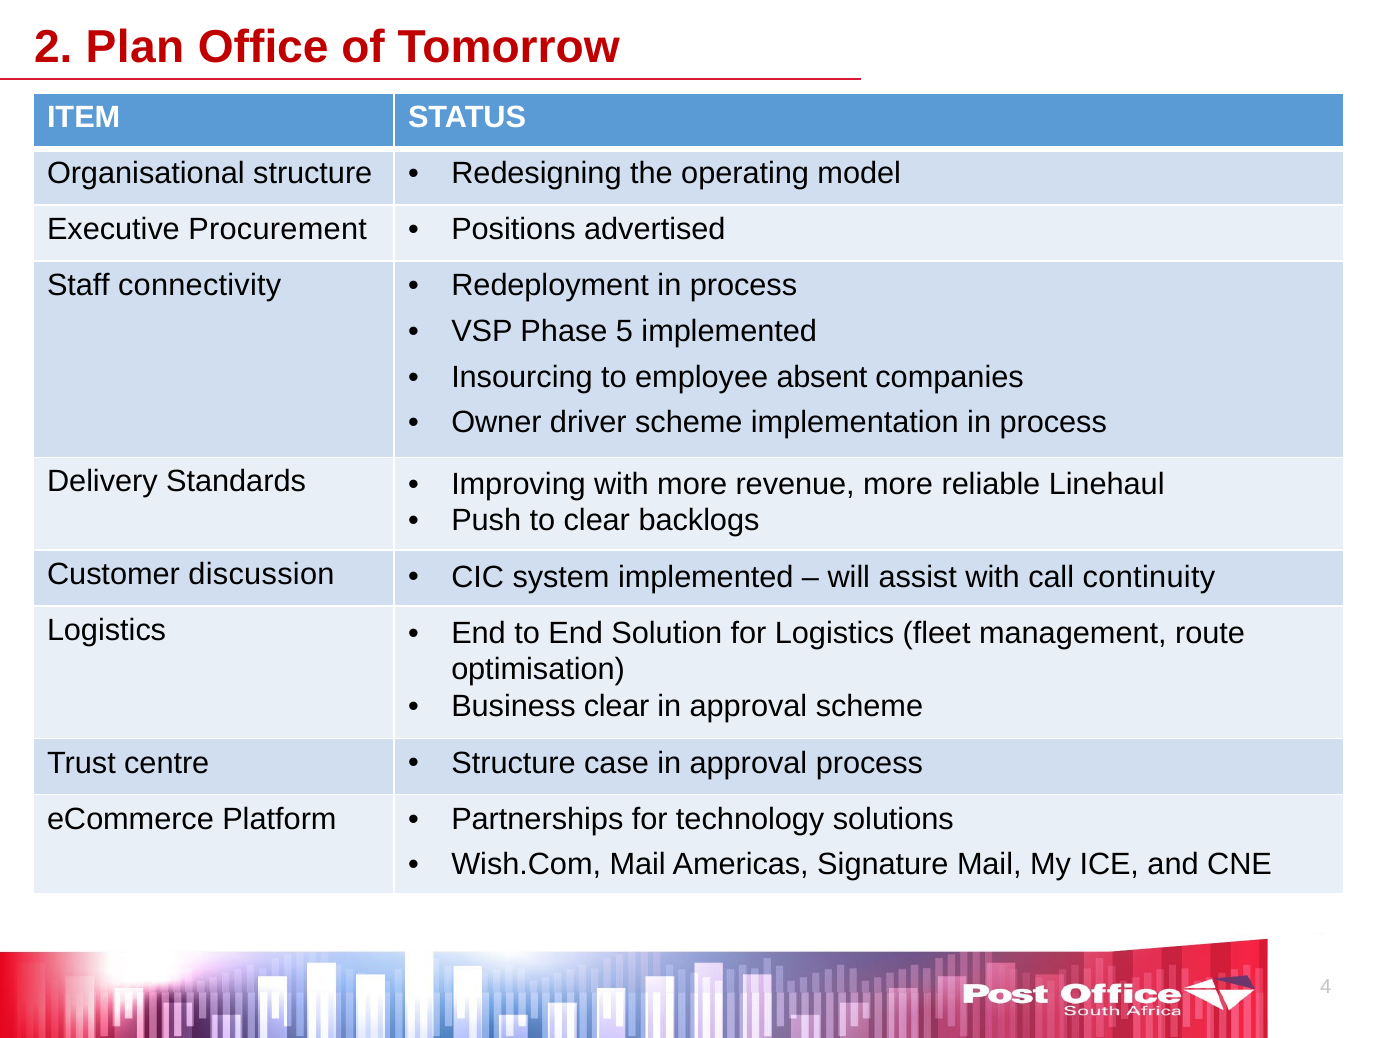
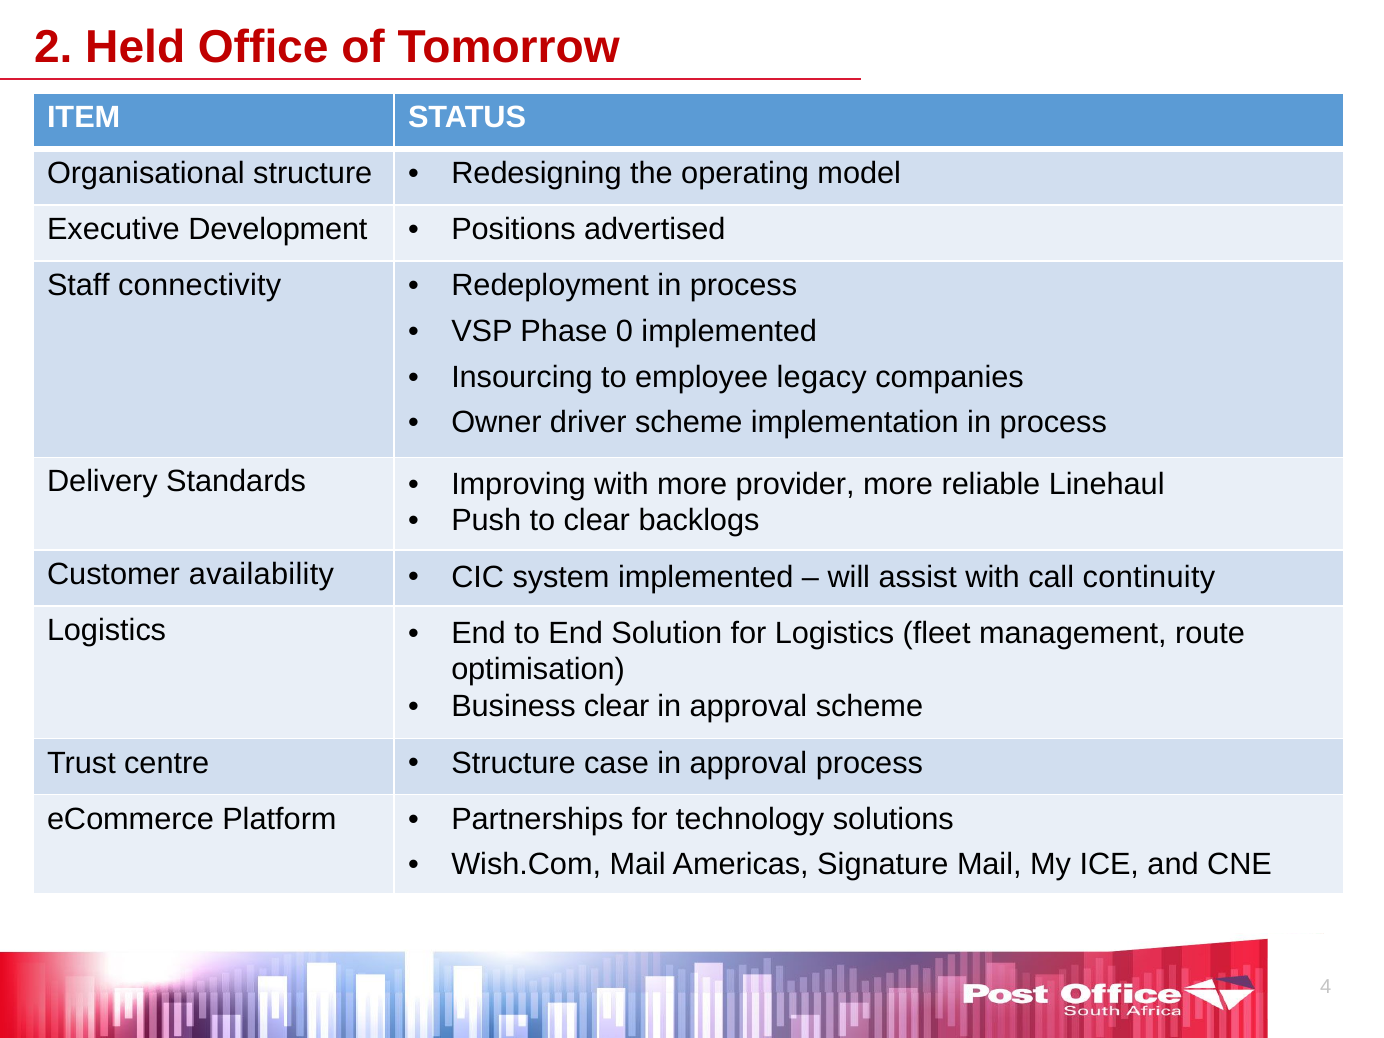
Plan: Plan -> Held
Procurement: Procurement -> Development
5: 5 -> 0
absent: absent -> legacy
revenue: revenue -> provider
discussion: discussion -> availability
